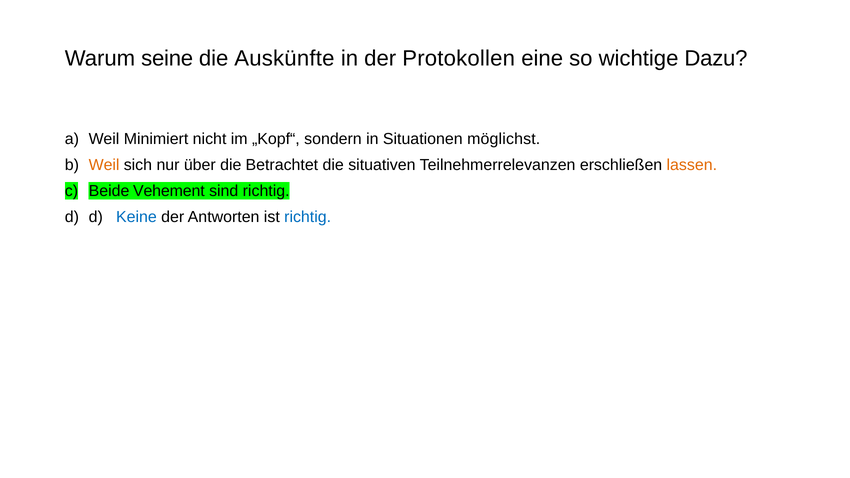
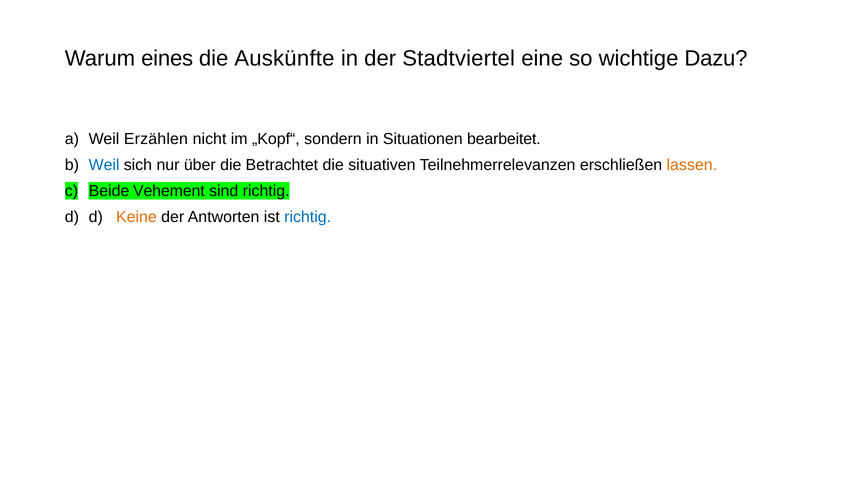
seine: seine -> eines
Protokollen: Protokollen -> Stadtviertel
Minimiert: Minimiert -> Erzählen
möglichst: möglichst -> bearbeitet
Weil at (104, 165) colour: orange -> blue
Keine colour: blue -> orange
